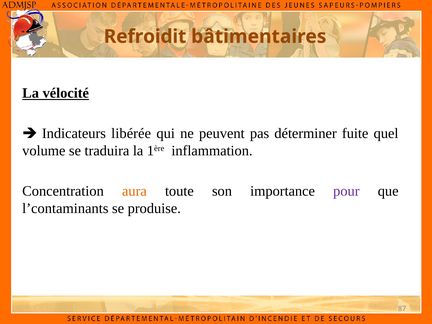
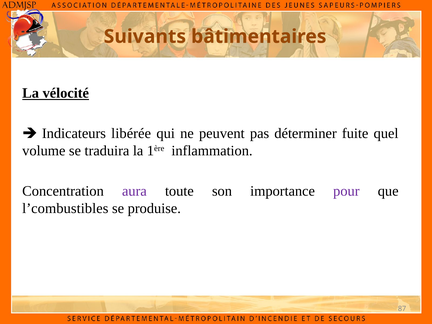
Refroidit: Refroidit -> Suivants
aura colour: orange -> purple
l’contaminants: l’contaminants -> l’combustibles
